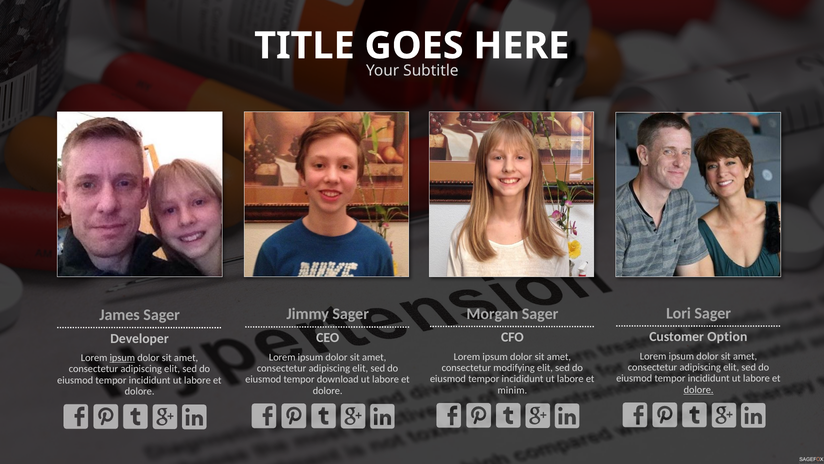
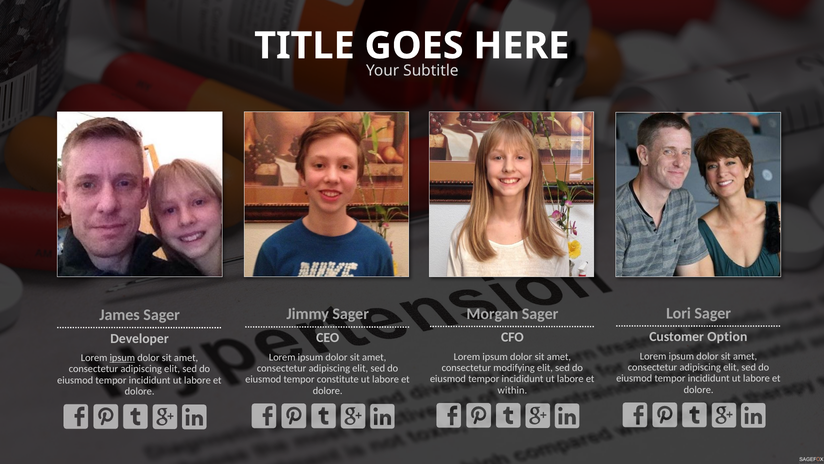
download: download -> constitute
dolore at (699, 389) underline: present -> none
minim: minim -> within
